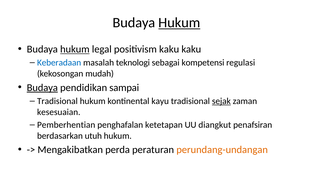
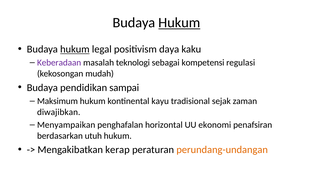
positivism kaku: kaku -> daya
Keberadaan colour: blue -> purple
Budaya at (42, 88) underline: present -> none
Tradisional at (57, 101): Tradisional -> Maksimum
sejak underline: present -> none
kesesuaian: kesesuaian -> diwajibkan
Pemberhentian: Pemberhentian -> Menyampaikan
ketetapan: ketetapan -> horizontal
diangkut: diangkut -> ekonomi
perda: perda -> kerap
